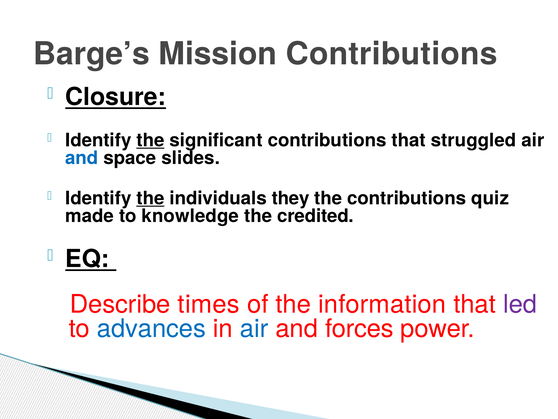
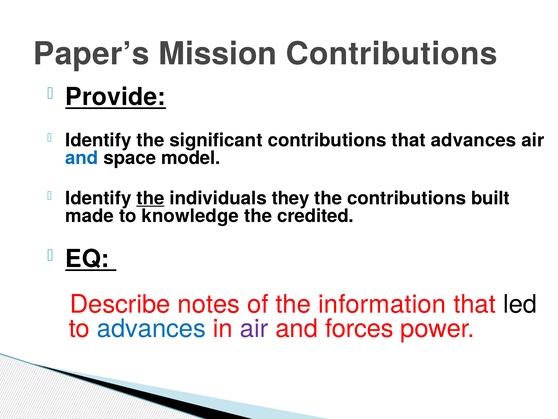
Barge’s: Barge’s -> Paper’s
Closure: Closure -> Provide
the at (150, 140) underline: present -> none
that struggled: struggled -> advances
slides: slides -> model
quiz: quiz -> built
times: times -> notes
led colour: purple -> black
air at (254, 328) colour: blue -> purple
